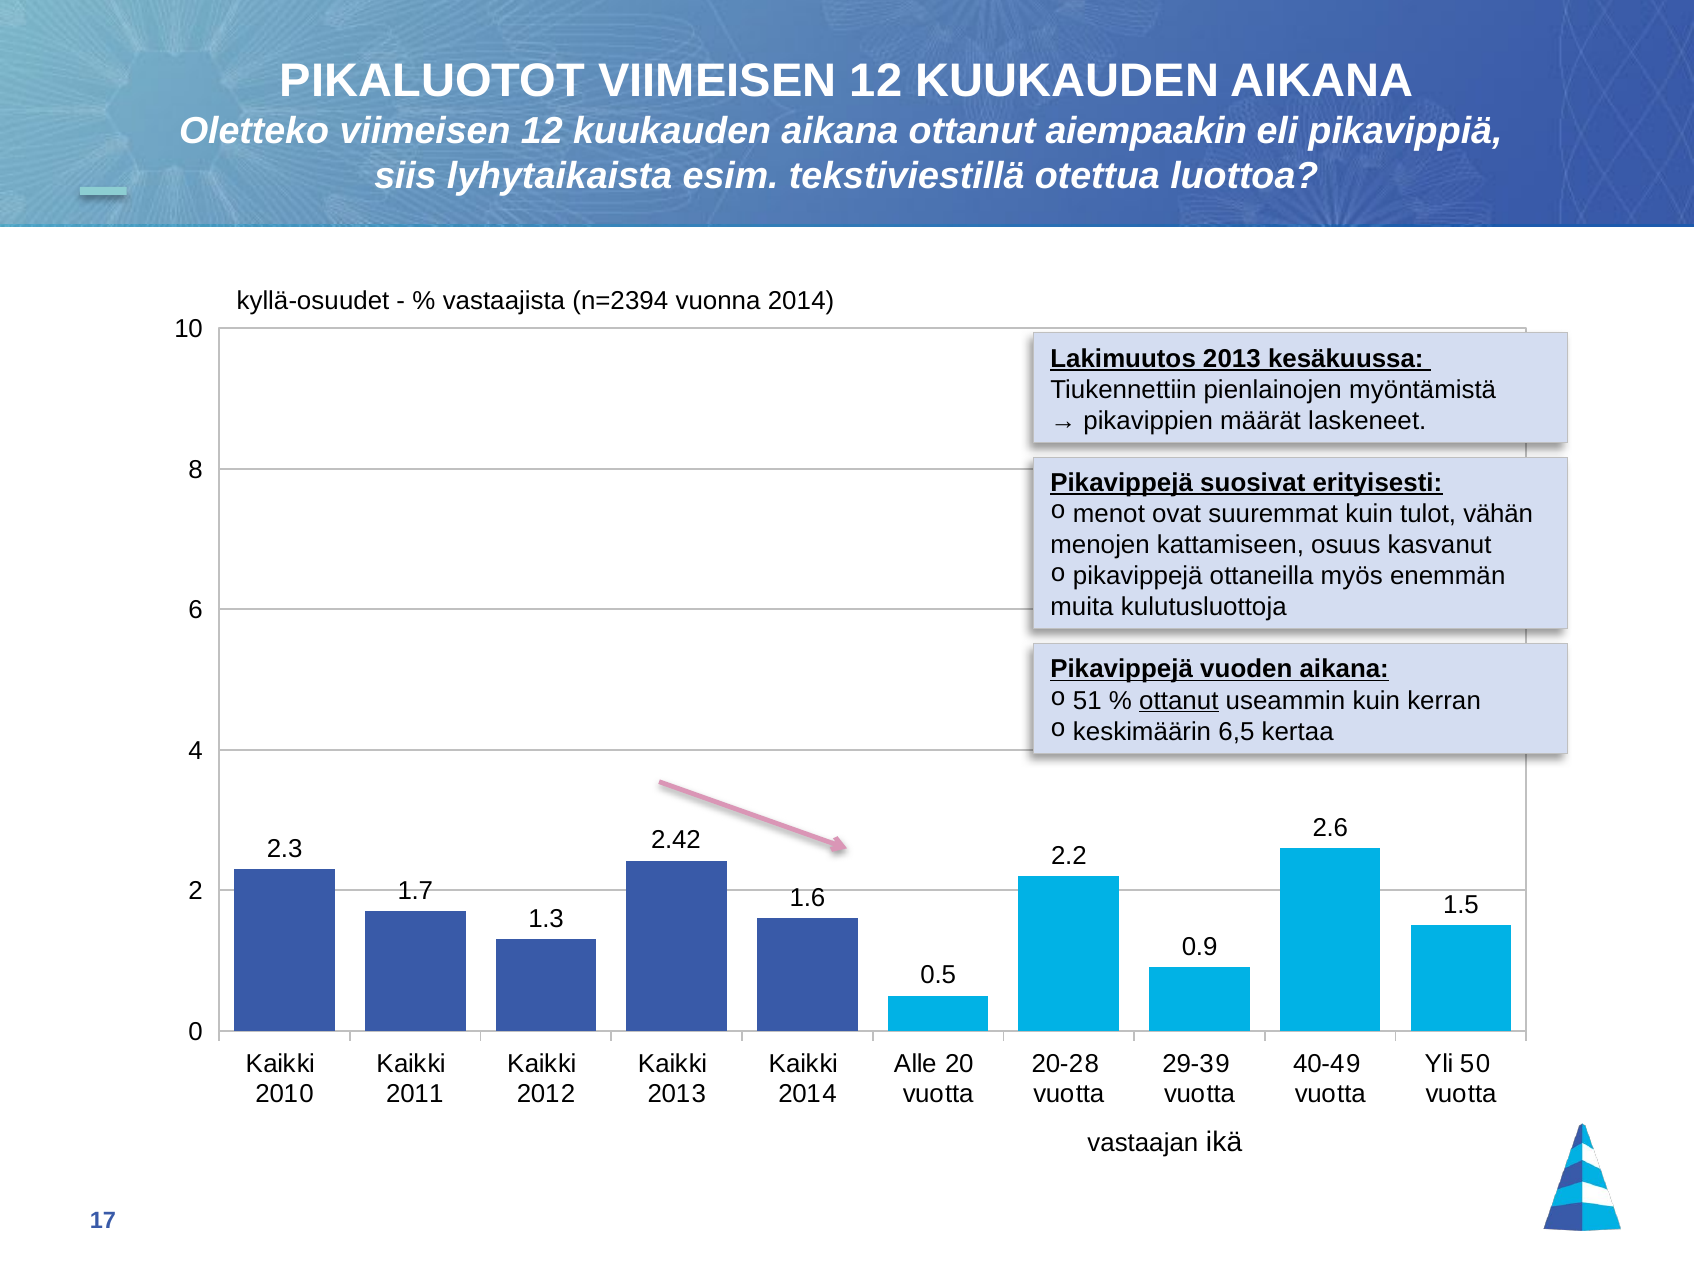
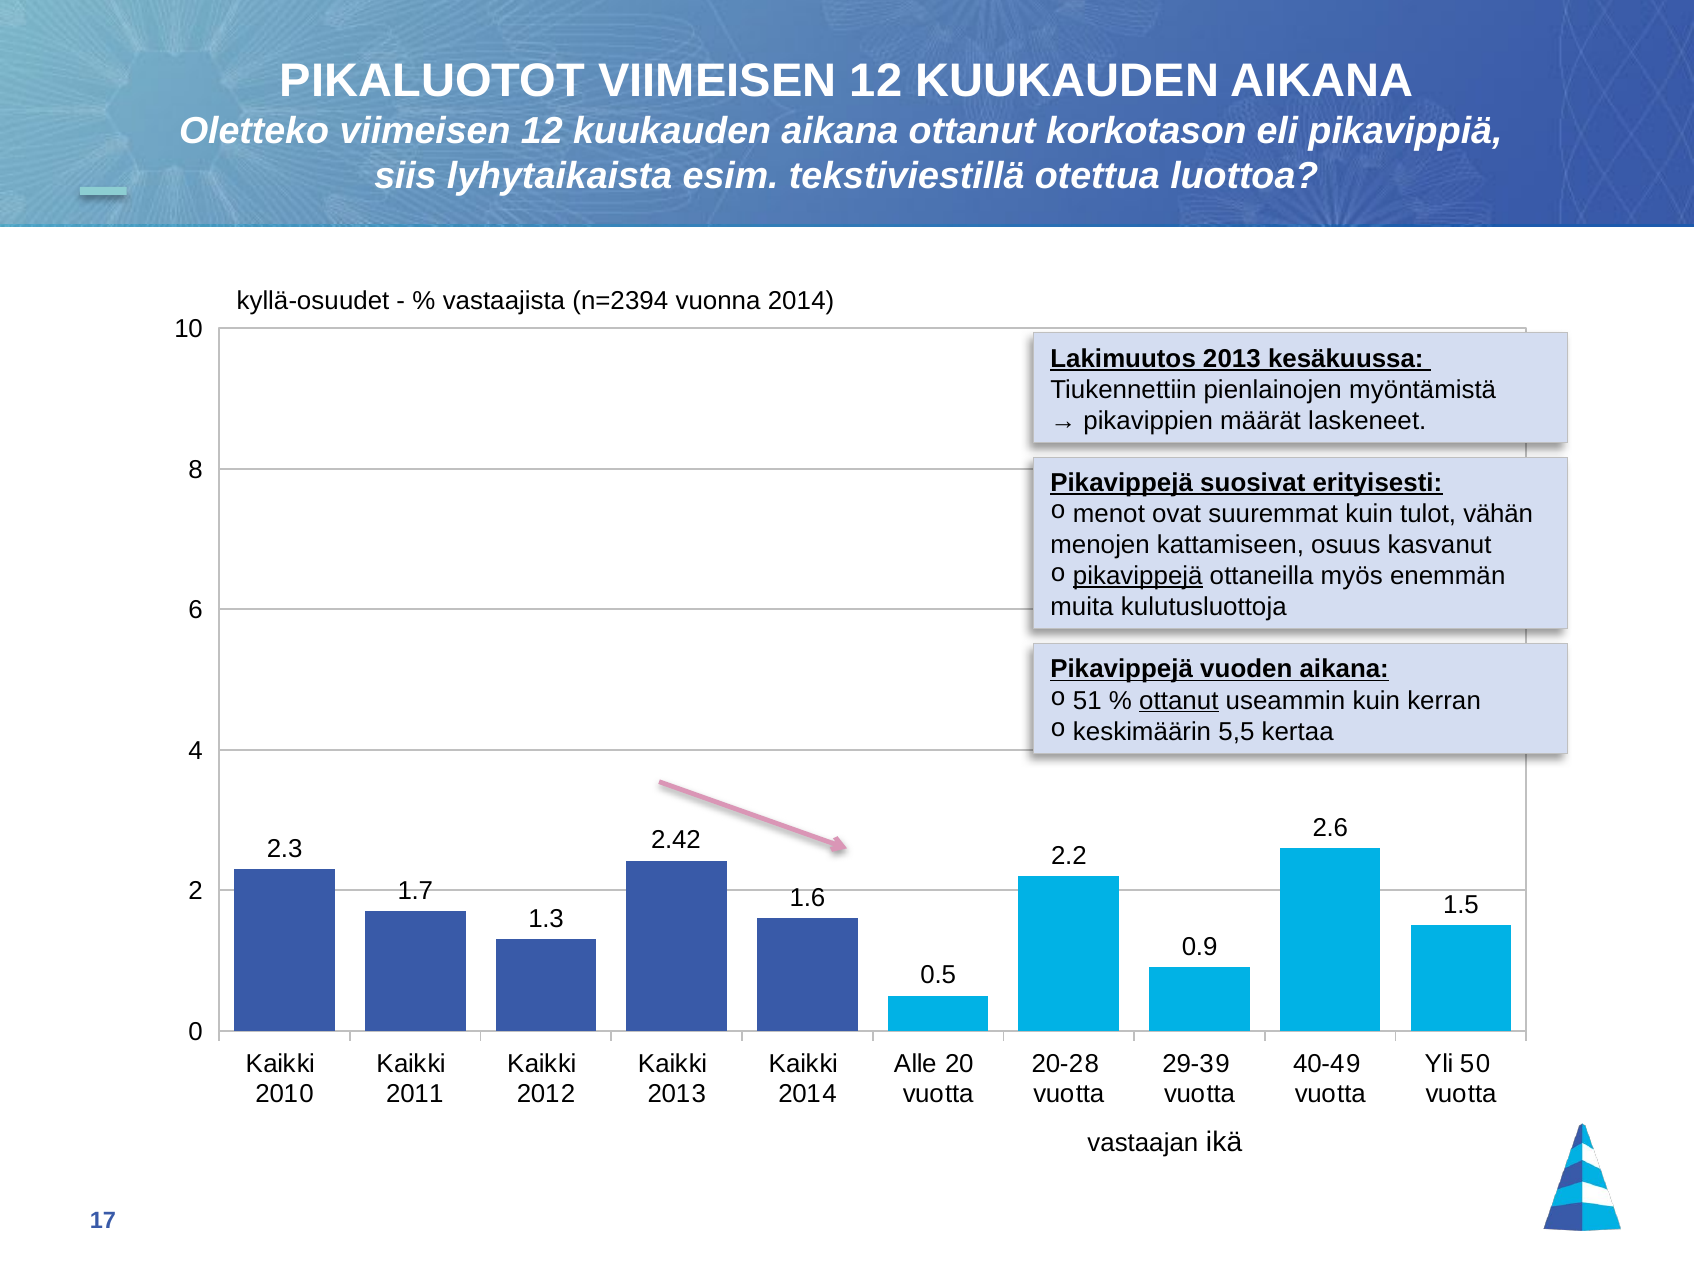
aiempaakin: aiempaakin -> korkotason
pikavippejä at (1138, 576) underline: none -> present
6,5: 6,5 -> 5,5
